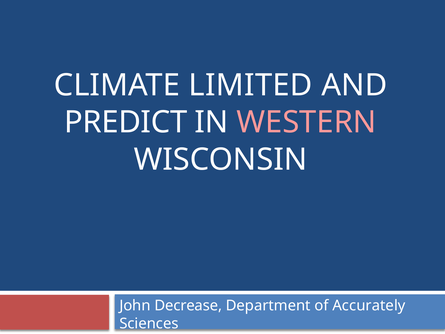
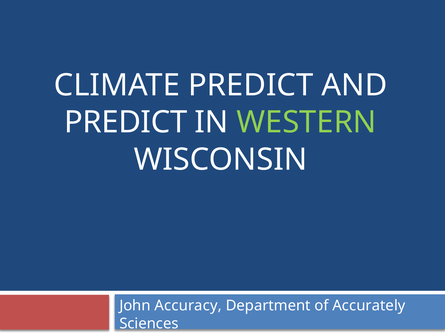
CLIMATE LIMITED: LIMITED -> PREDICT
WESTERN colour: pink -> light green
Decrease: Decrease -> Accuracy
